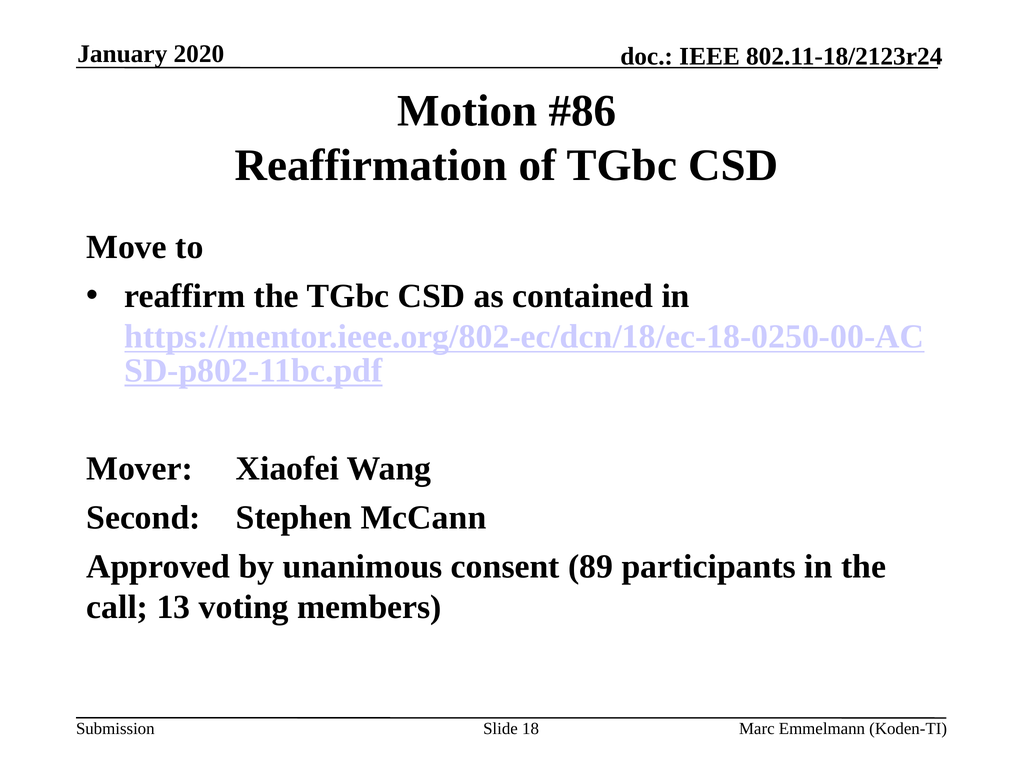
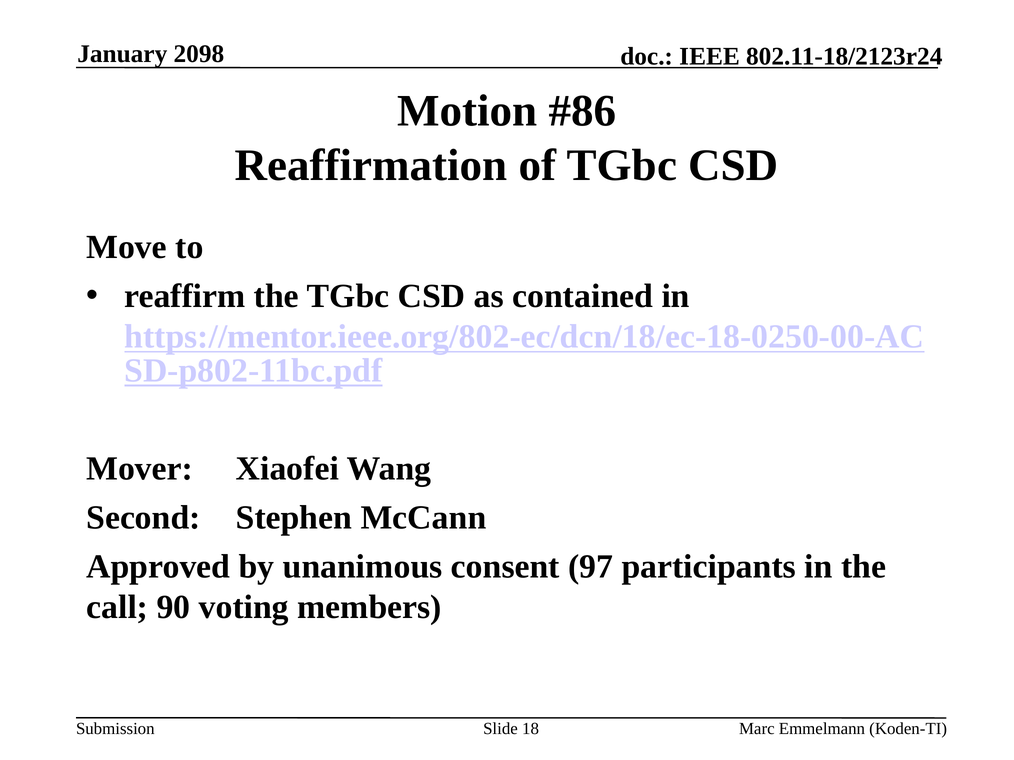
2020: 2020 -> 2098
89: 89 -> 97
13: 13 -> 90
